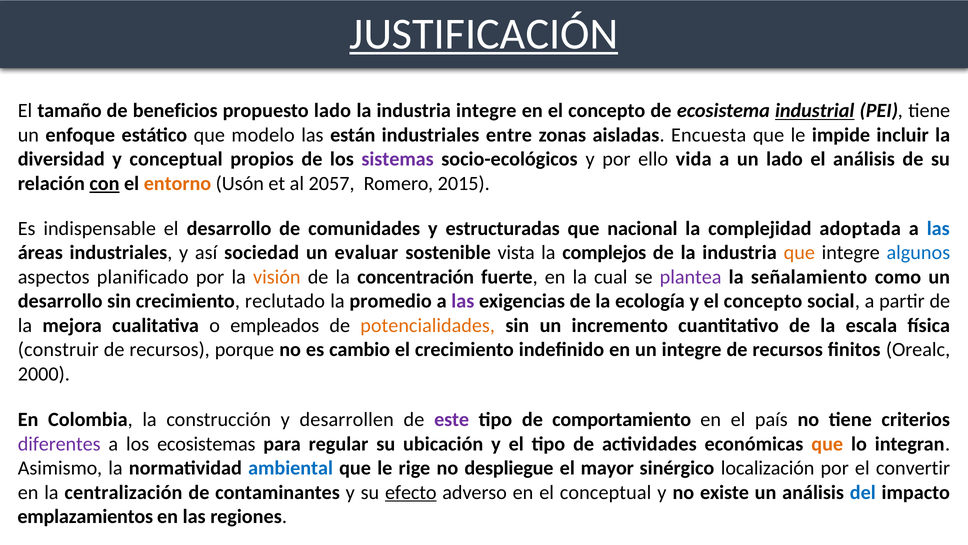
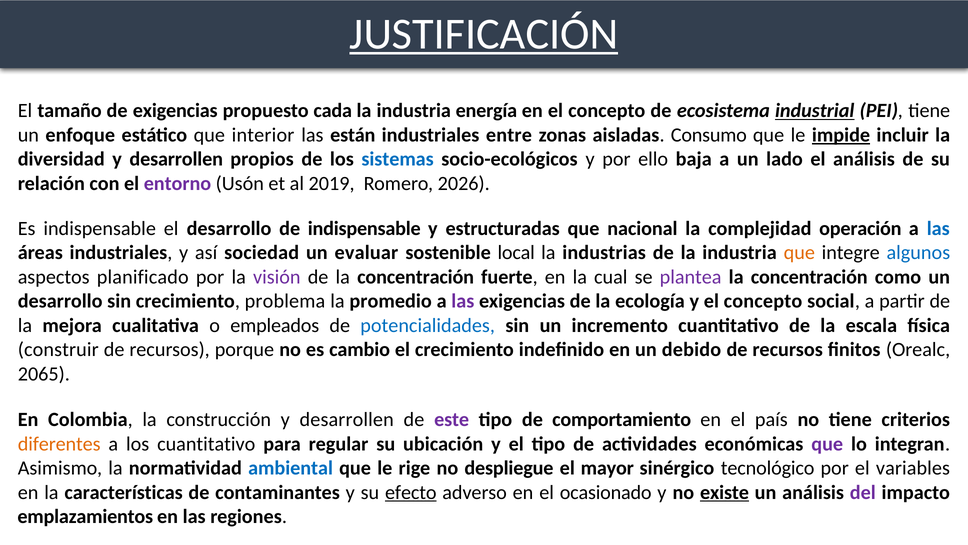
de beneficios: beneficios -> exigencias
propuesto lado: lado -> cada
industria integre: integre -> energía
modelo: modelo -> interior
Encuesta: Encuesta -> Consumo
impide underline: none -> present
diversidad y conceptual: conceptual -> desarrollen
sistemas colour: purple -> blue
vida: vida -> baja
con underline: present -> none
entorno colour: orange -> purple
2057: 2057 -> 2019
2015: 2015 -> 2026
de comunidades: comunidades -> indispensable
adoptada: adoptada -> operación
vista: vista -> local
complejos: complejos -> industrias
visión colour: orange -> purple
señalamiento at (809, 277): señalamiento -> concentración
reclutado: reclutado -> problema
potencialidades colour: orange -> blue
un integre: integre -> debido
2000: 2000 -> 2065
diferentes colour: purple -> orange
los ecosistemas: ecosistemas -> cuantitativo
que at (827, 444) colour: orange -> purple
localización: localización -> tecnológico
convertir: convertir -> variables
centralización: centralización -> características
el conceptual: conceptual -> ocasionado
existe underline: none -> present
del colour: blue -> purple
